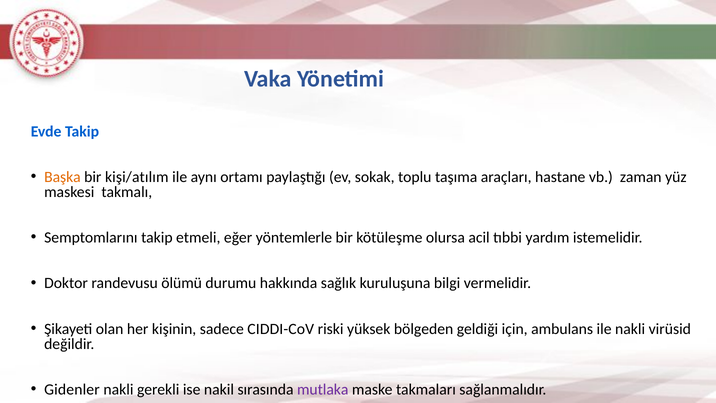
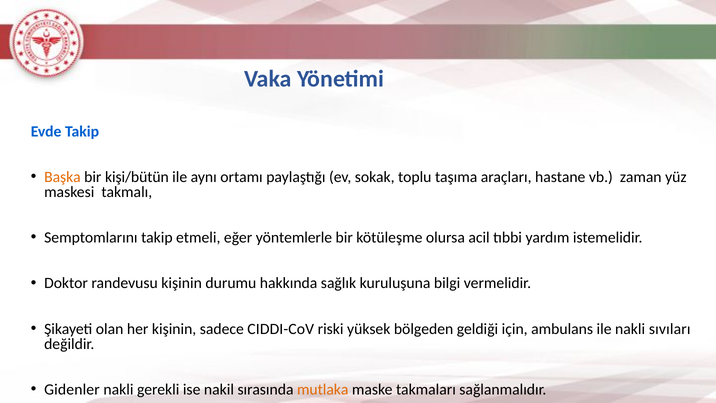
kişi/atılım: kişi/atılım -> kişi/bütün
randevusu ölümü: ölümü -> kişinin
virüsid: virüsid -> sıvıları
mutlaka colour: purple -> orange
